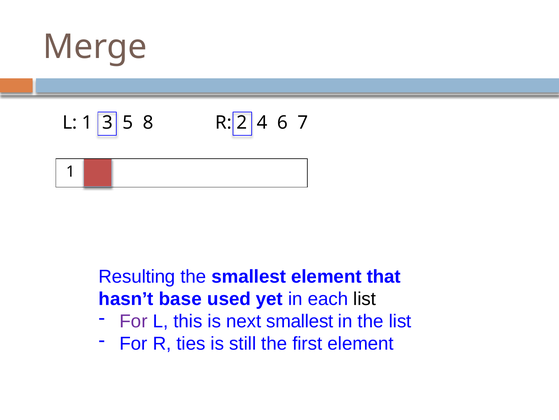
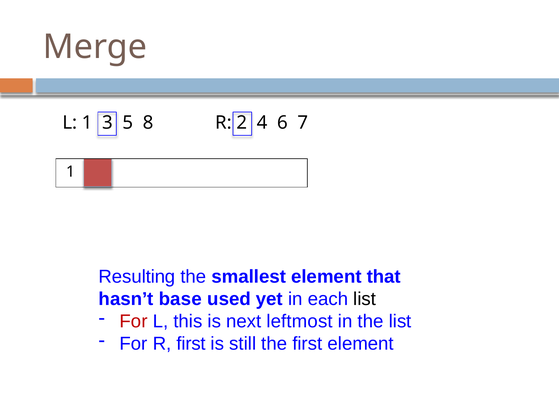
For at (134, 321) colour: purple -> red
next smallest: smallest -> leftmost
R ties: ties -> first
